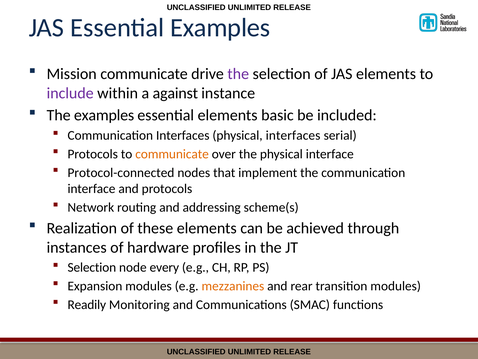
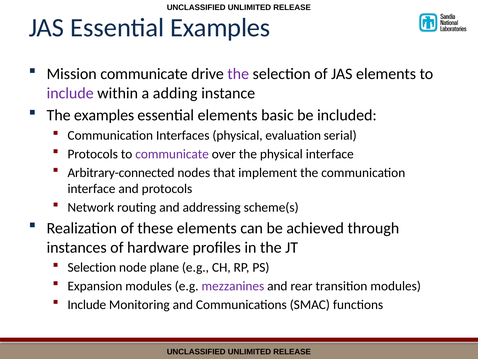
against: against -> adding
physical interfaces: interfaces -> evaluation
communicate at (172, 154) colour: orange -> purple
Protocol-connected: Protocol-connected -> Arbitrary-connected
every: every -> plane
mezzanines colour: orange -> purple
Readily at (87, 304): Readily -> Include
